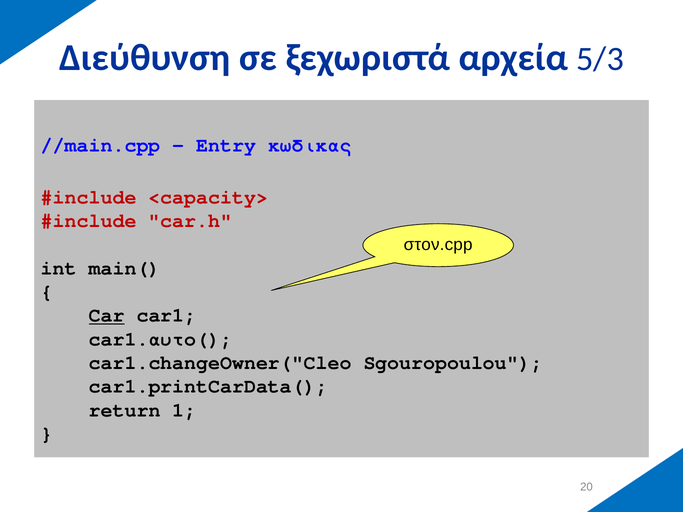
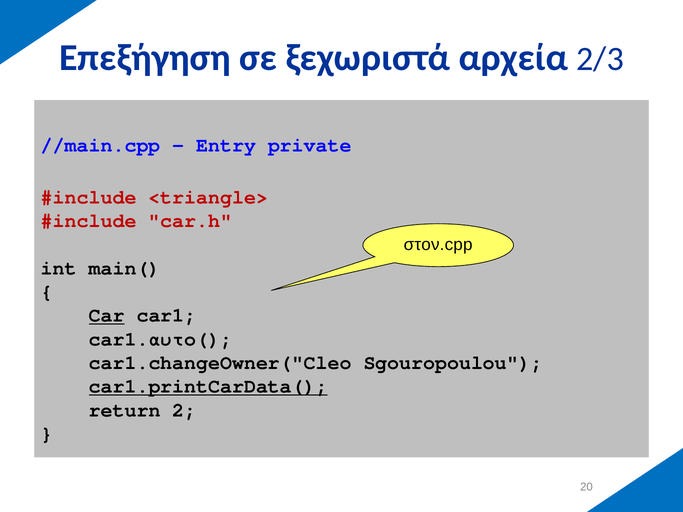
Διεύθυνση: Διεύθυνση -> Επεξήγηση
5/3: 5/3 -> 2/3
κώδικας: κώδικας -> private
<capacity>: <capacity> -> <triangle>
car1.printCarData( underline: none -> present
1: 1 -> 2
